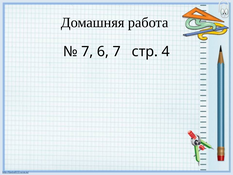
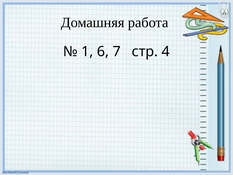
7 at (87, 51): 7 -> 1
